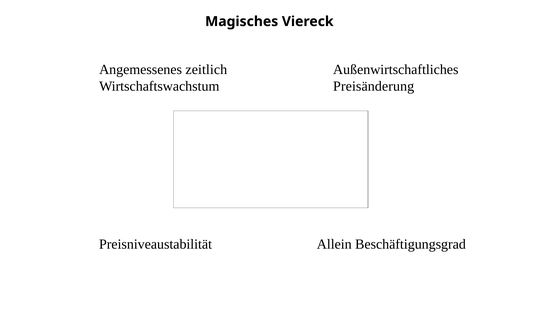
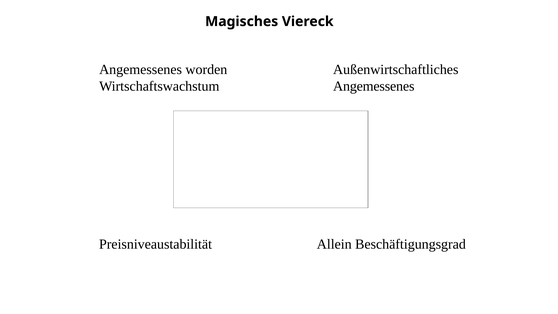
zeitlich: zeitlich -> worden
Preisänderung at (374, 86): Preisänderung -> Angemessenes
